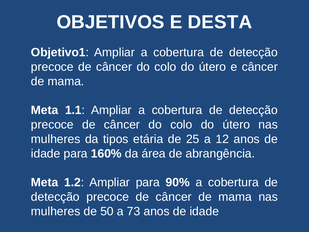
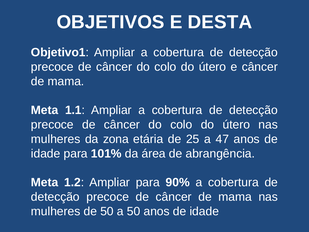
tipos: tipos -> zona
12: 12 -> 47
160%: 160% -> 101%
a 73: 73 -> 50
